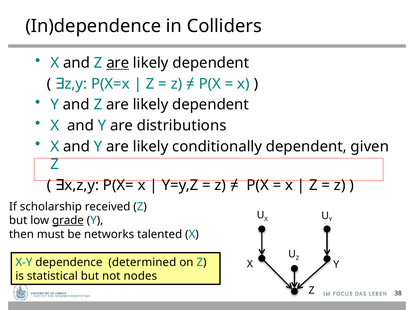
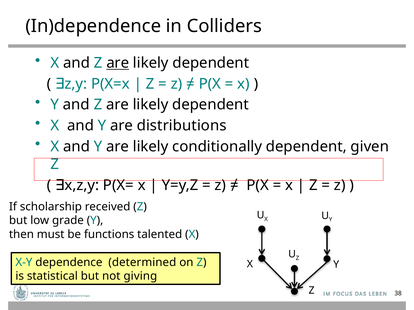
grade underline: present -> none
networks: networks -> functions
nodes: nodes -> giving
